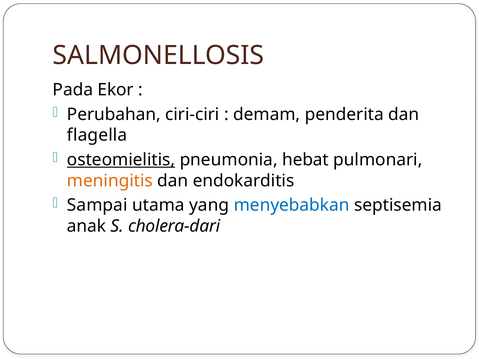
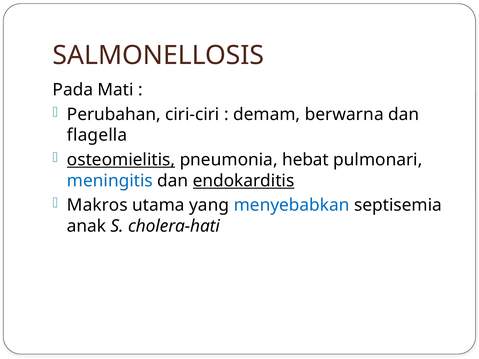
Ekor: Ekor -> Mati
penderita: penderita -> berwarna
meningitis colour: orange -> blue
endokarditis underline: none -> present
Sampai: Sampai -> Makros
cholera-dari: cholera-dari -> cholera-hati
